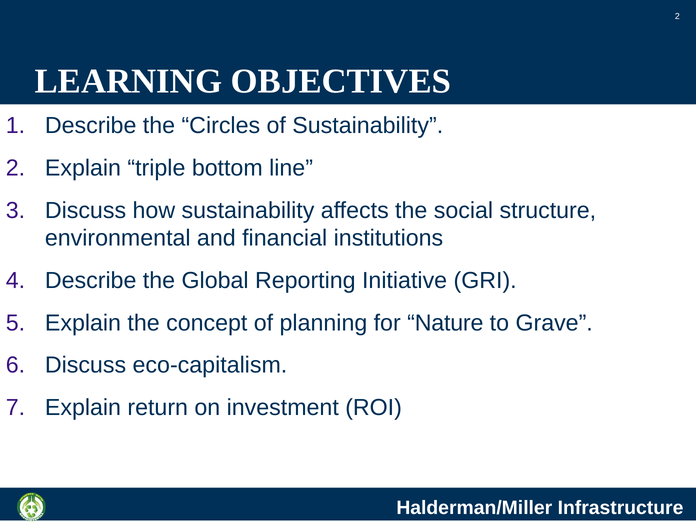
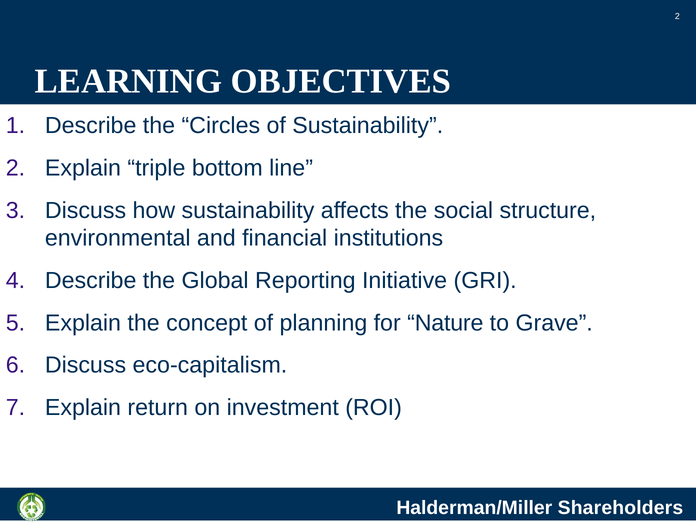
Infrastructure: Infrastructure -> Shareholders
